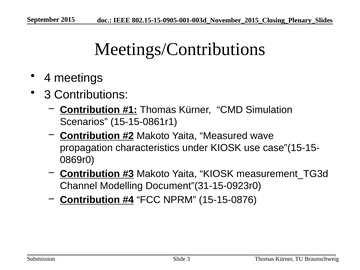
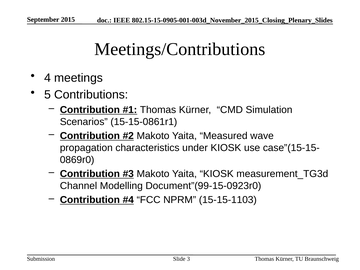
3 at (47, 95): 3 -> 5
Document”(31-15-0923r0: Document”(31-15-0923r0 -> Document”(99-15-0923r0
15-15-0876: 15-15-0876 -> 15-15-1103
